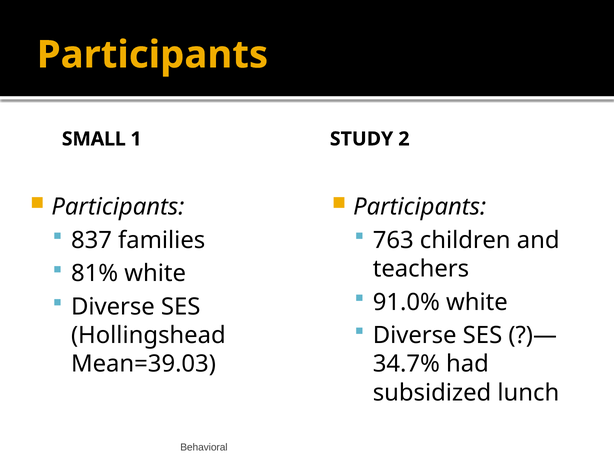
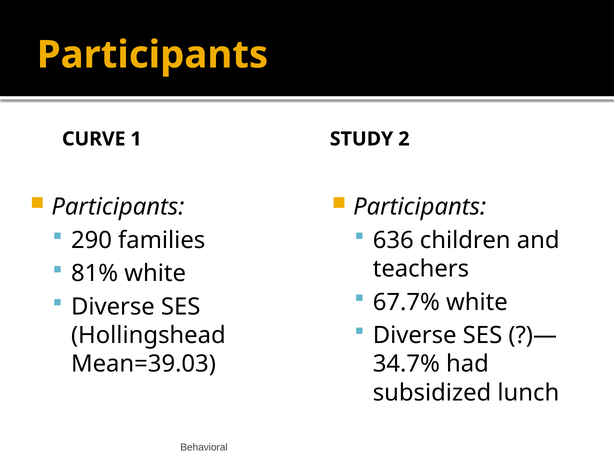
SMALL: SMALL -> CURVE
837: 837 -> 290
763: 763 -> 636
91.0%: 91.0% -> 67.7%
